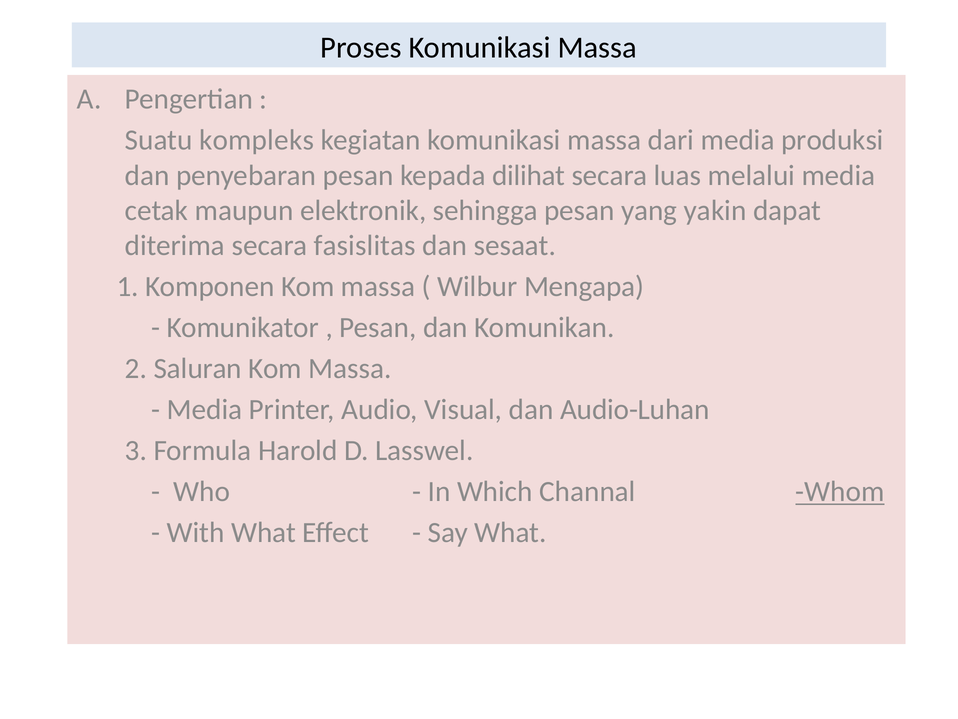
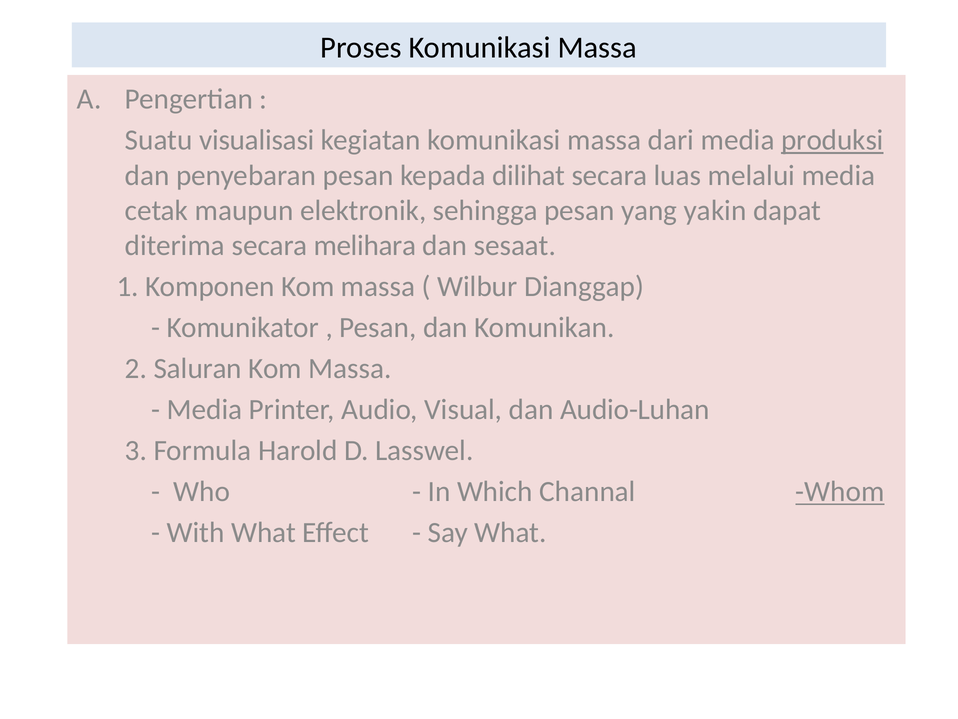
kompleks: kompleks -> visualisasi
produksi underline: none -> present
fasislitas: fasislitas -> melihara
Mengapa: Mengapa -> Dianggap
